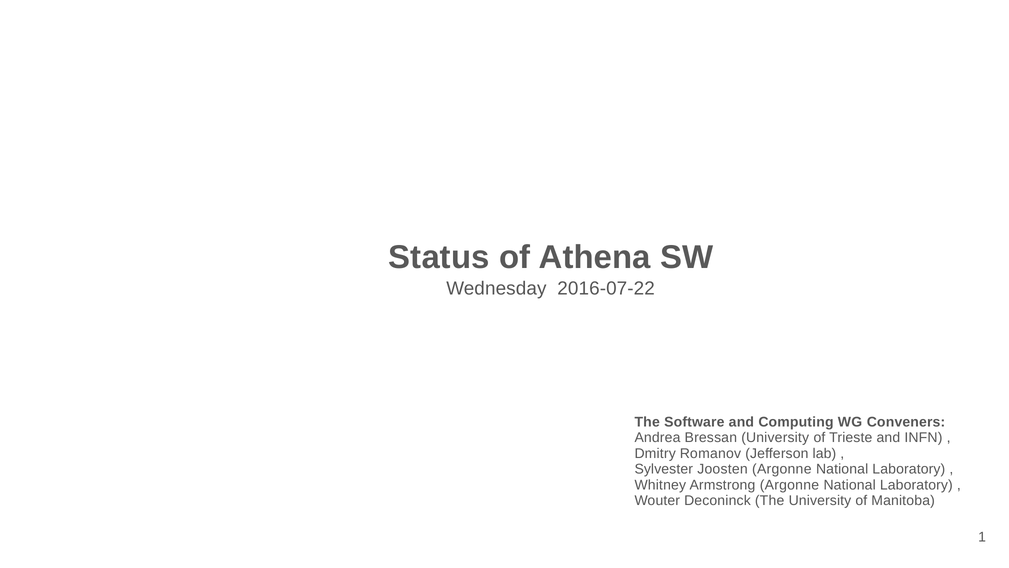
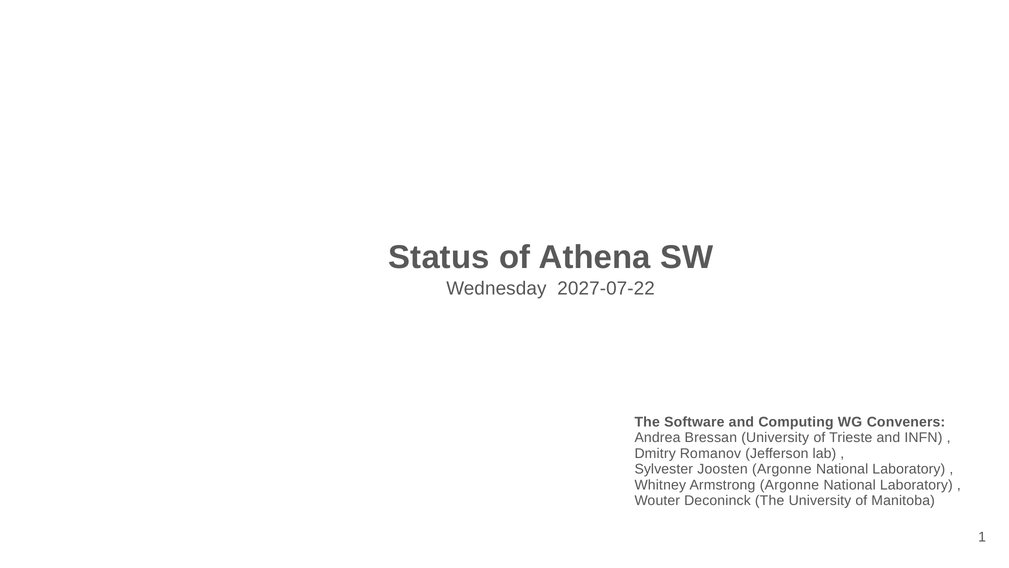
2016-07-22: 2016-07-22 -> 2027-07-22
